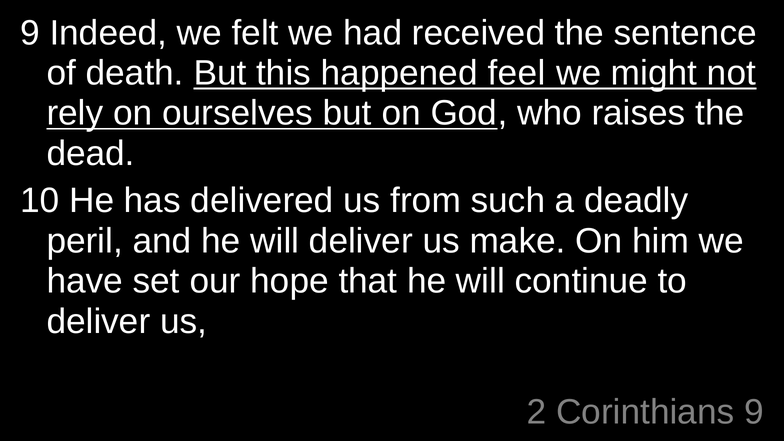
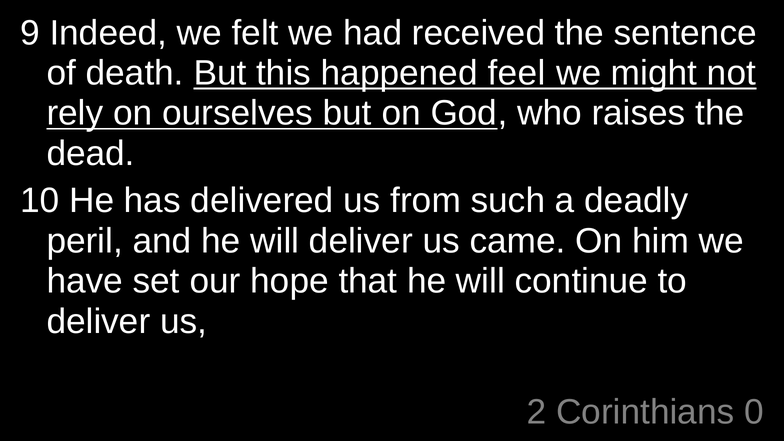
make: make -> came
Corinthians 9: 9 -> 0
